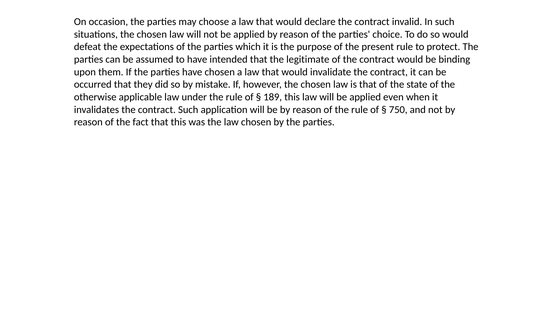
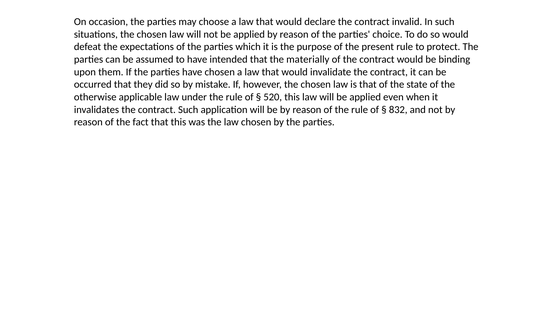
legitimate: legitimate -> materially
189: 189 -> 520
750: 750 -> 832
